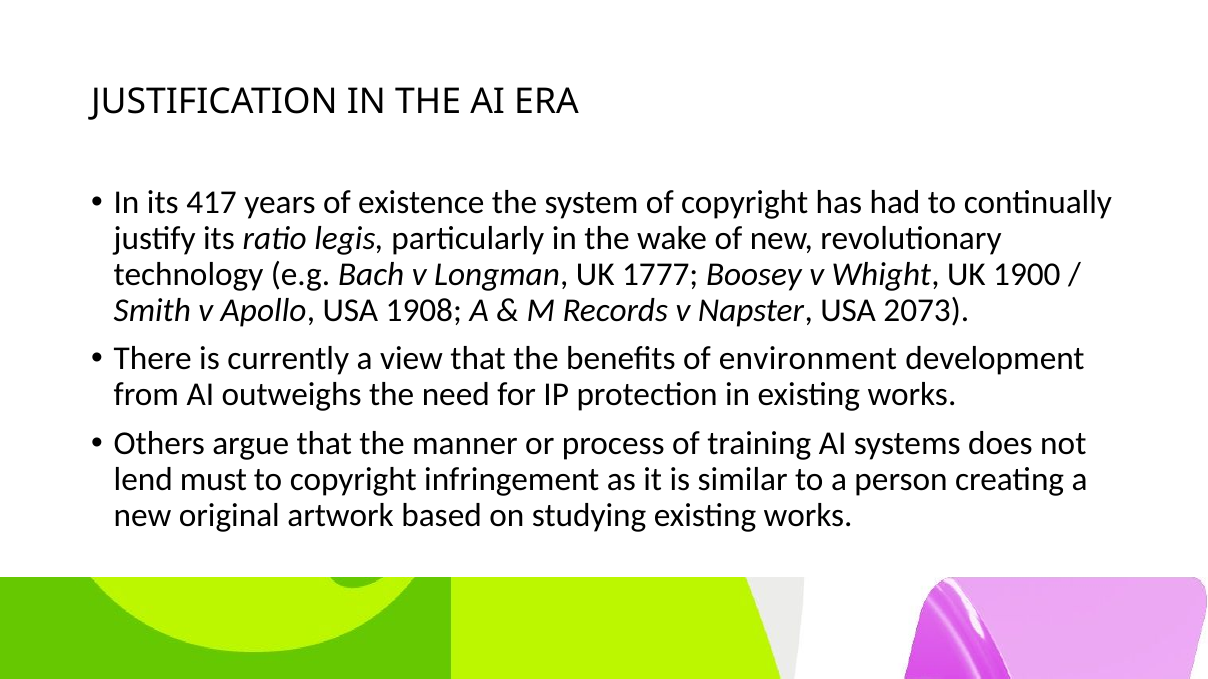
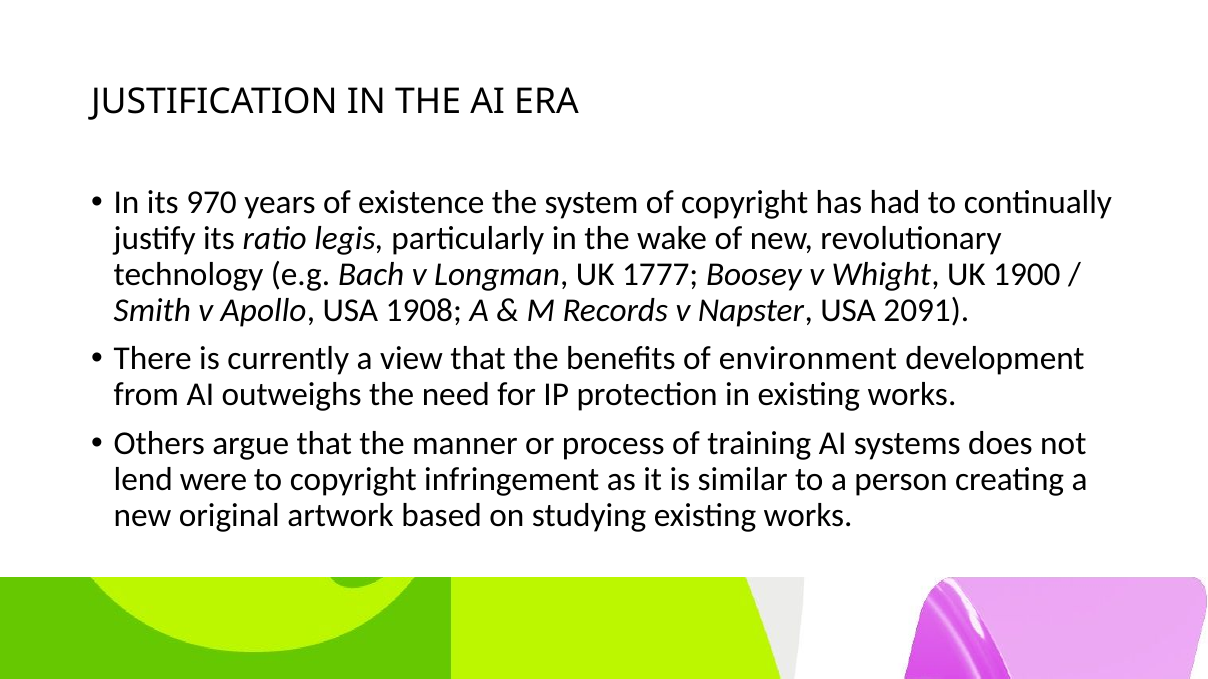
417: 417 -> 970
2073: 2073 -> 2091
must: must -> were
